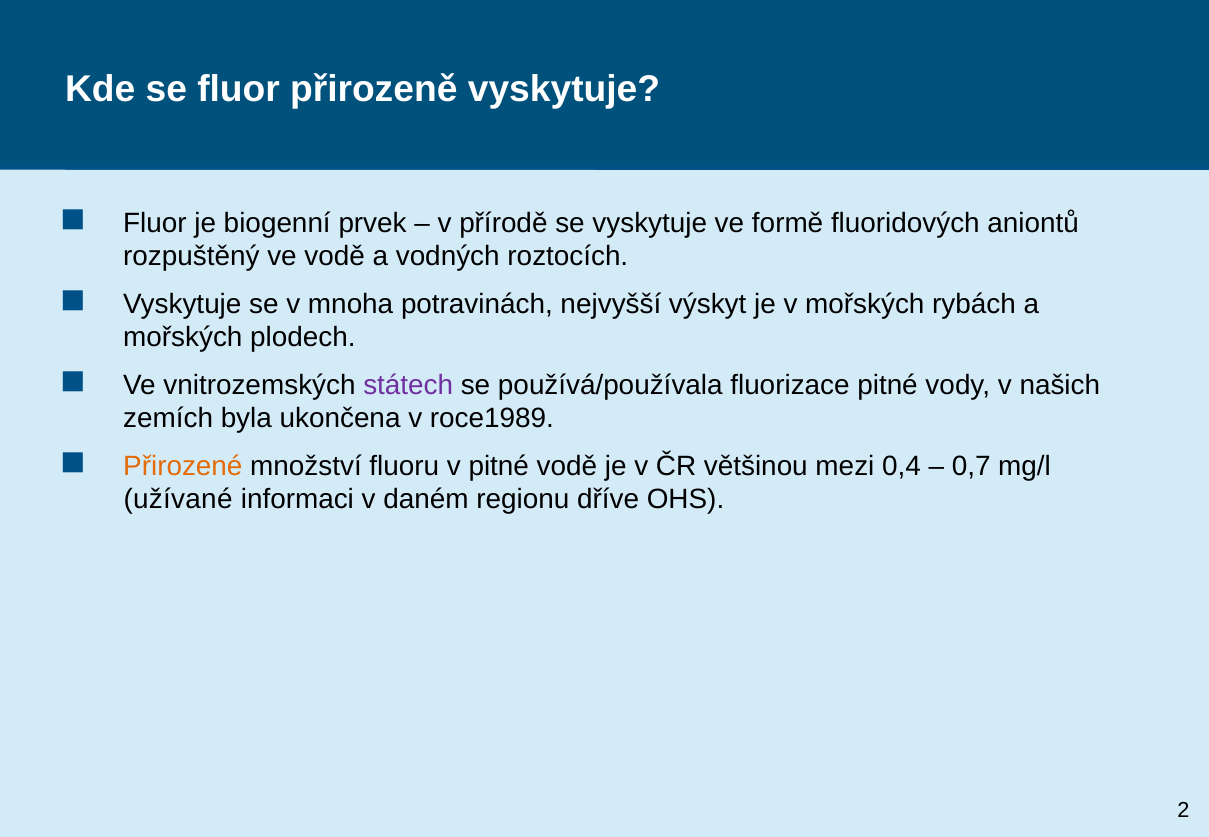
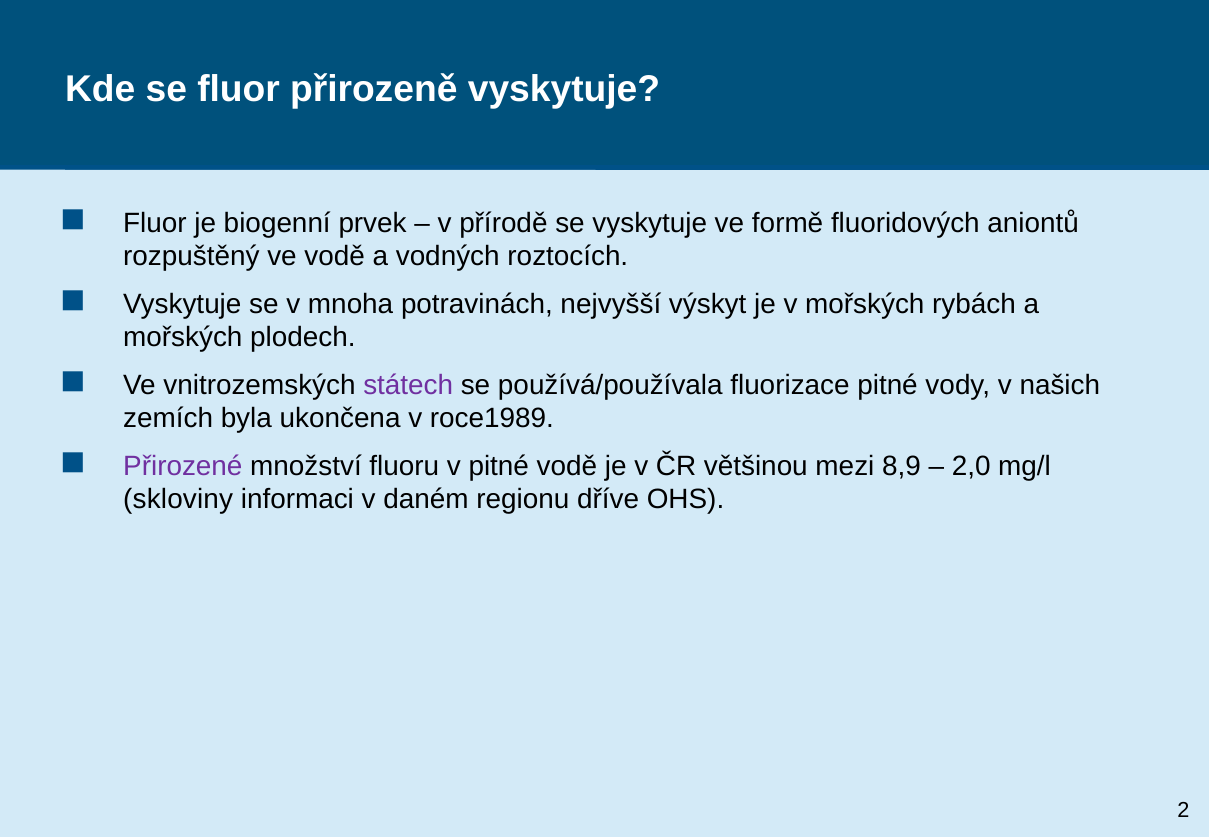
Přirozené colour: orange -> purple
0,4: 0,4 -> 8,9
0,7: 0,7 -> 2,0
užívané: užívané -> skloviny
